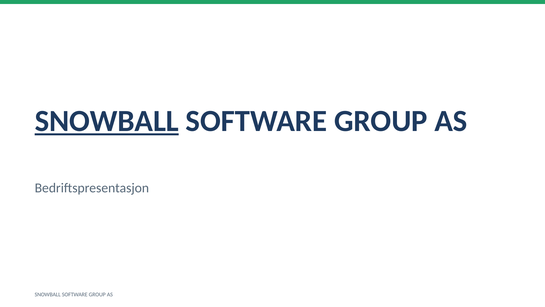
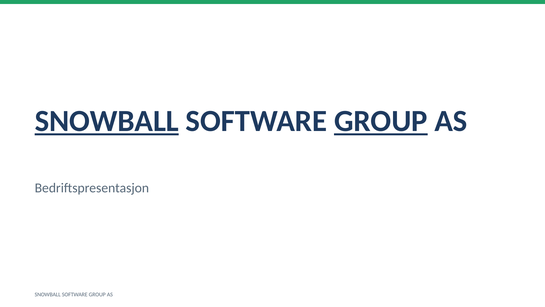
GROUP at (381, 121) underline: none -> present
